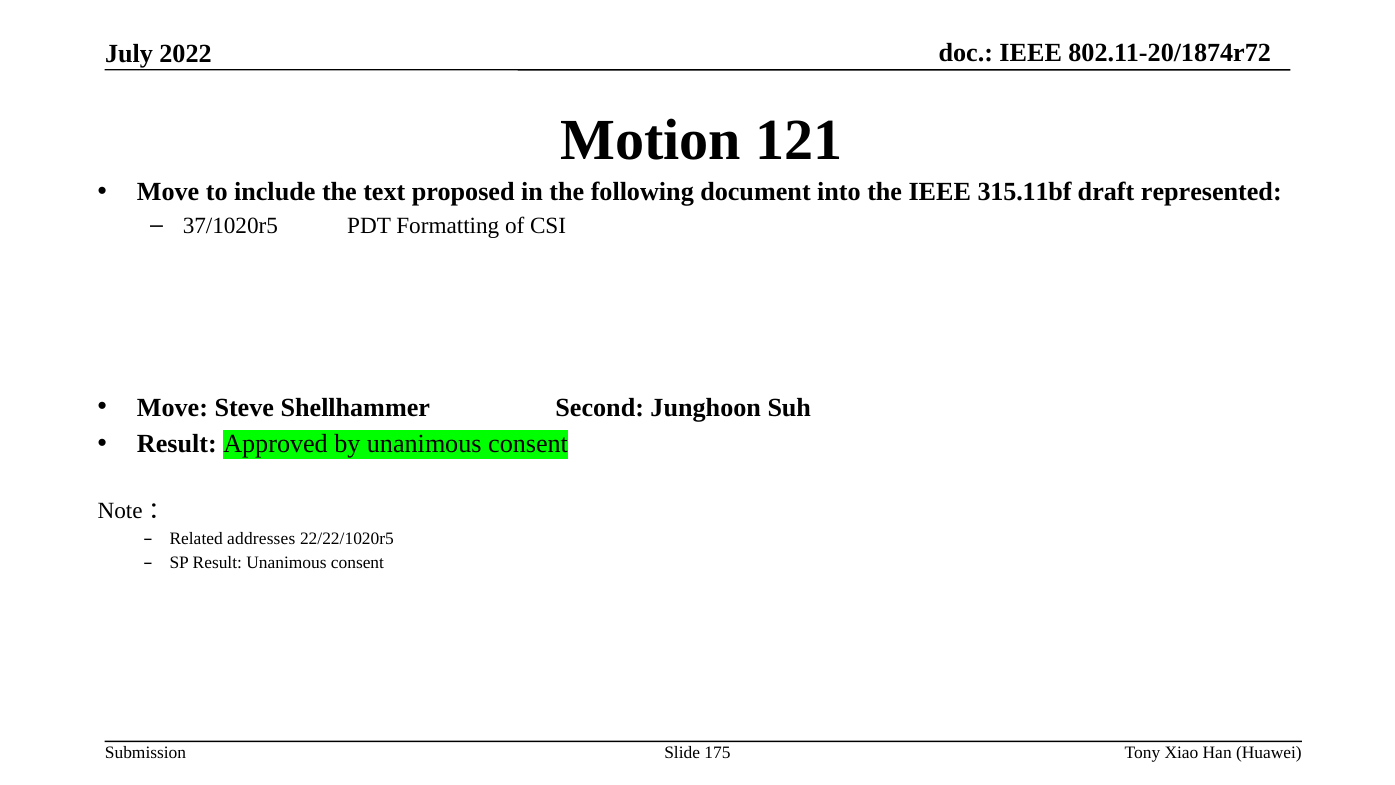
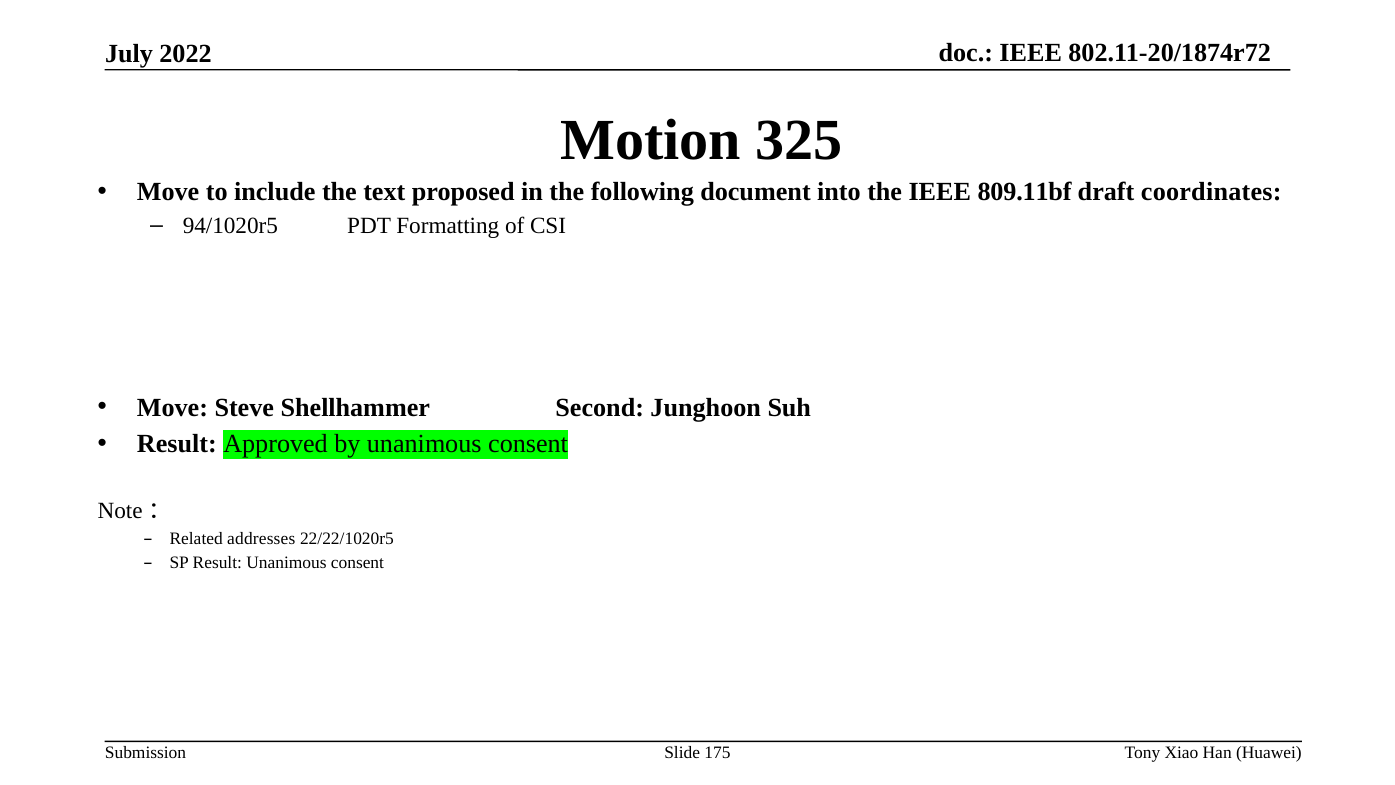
121: 121 -> 325
315.11bf: 315.11bf -> 809.11bf
represented: represented -> coordinates
37/1020r5: 37/1020r5 -> 94/1020r5
